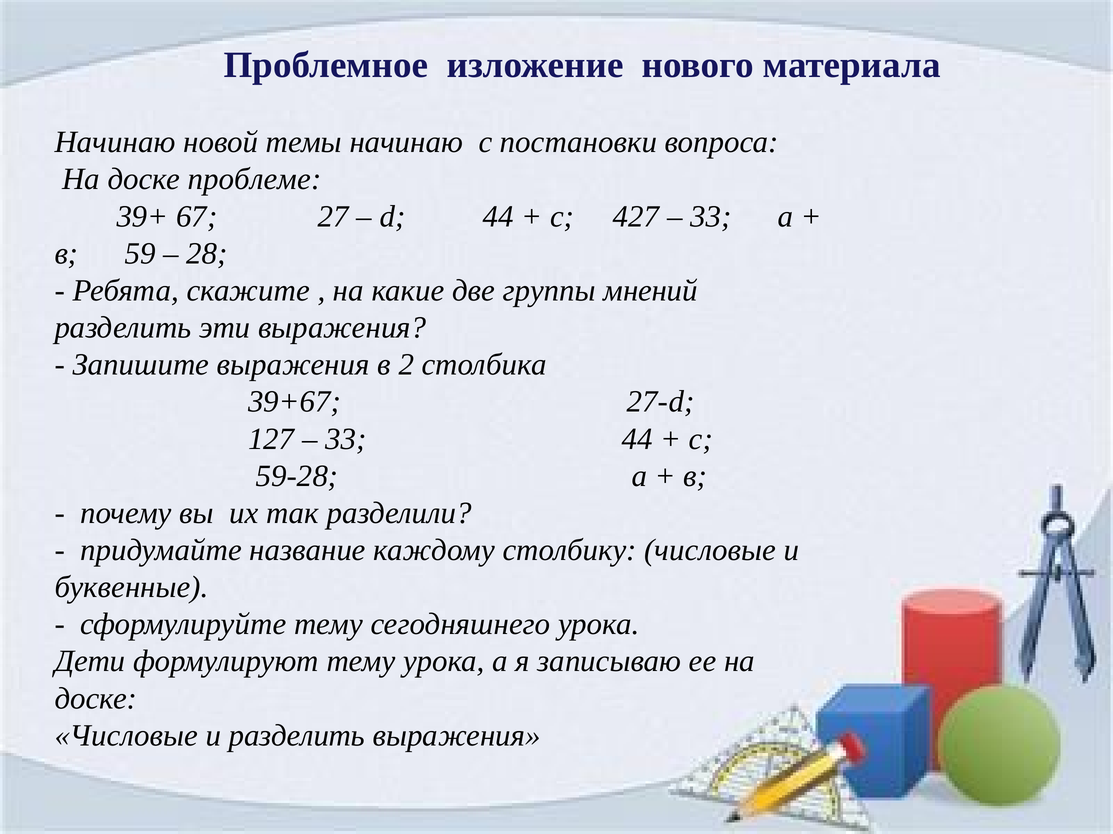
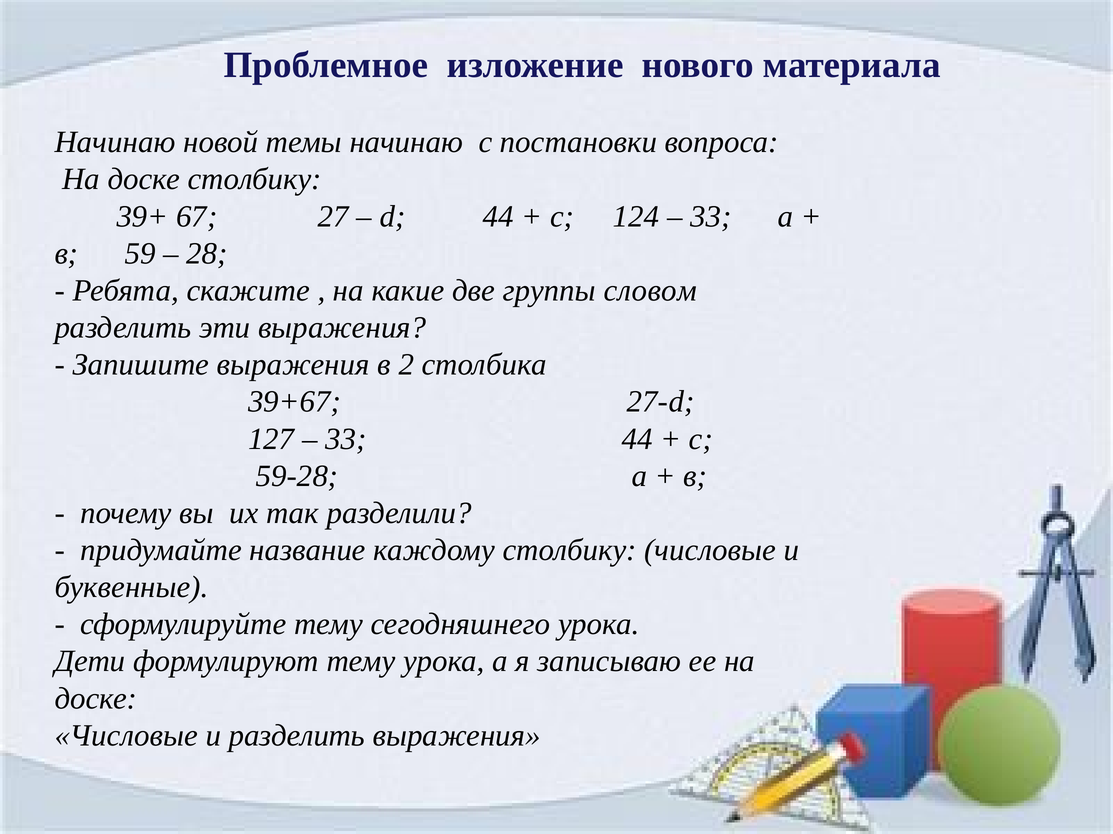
доске проблеме: проблеме -> столбику
427: 427 -> 124
мнений: мнений -> словом
